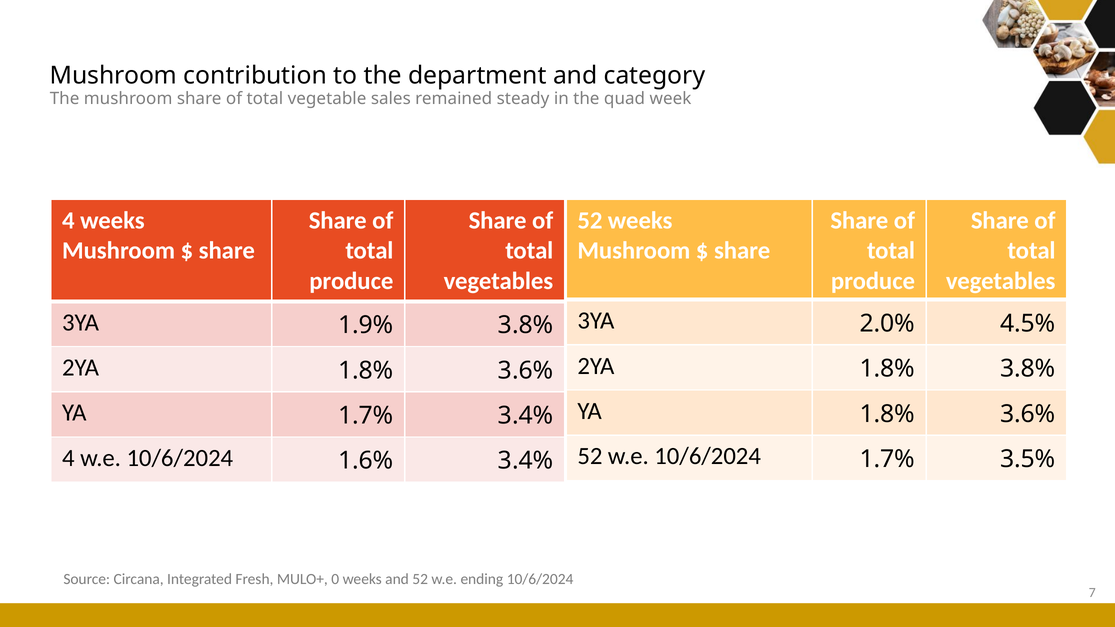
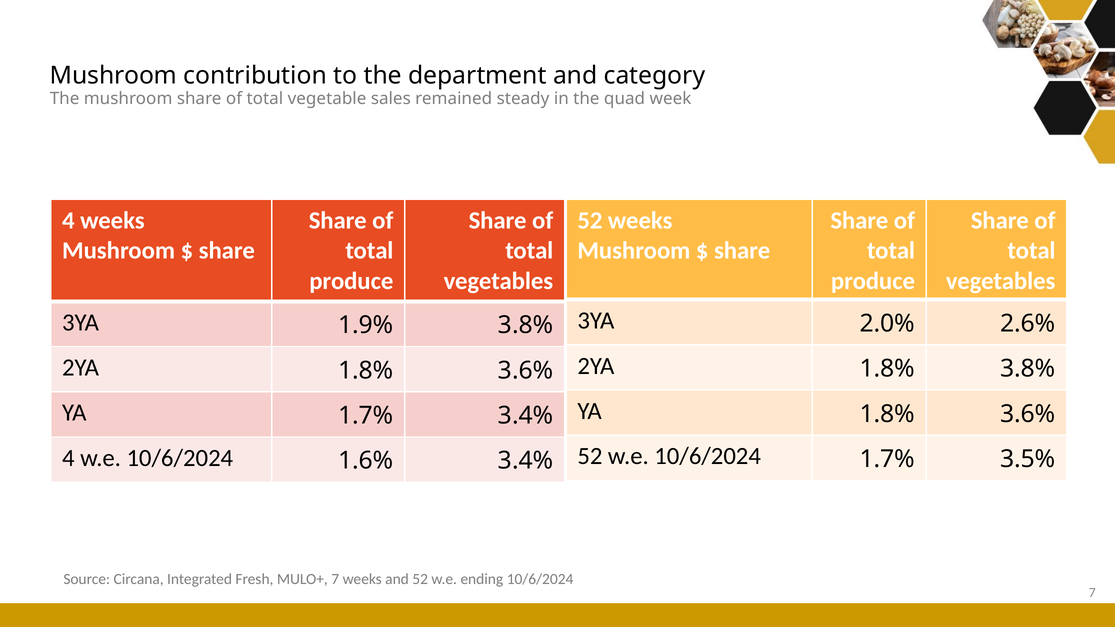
4.5%: 4.5% -> 2.6%
MULO+ 0: 0 -> 7
